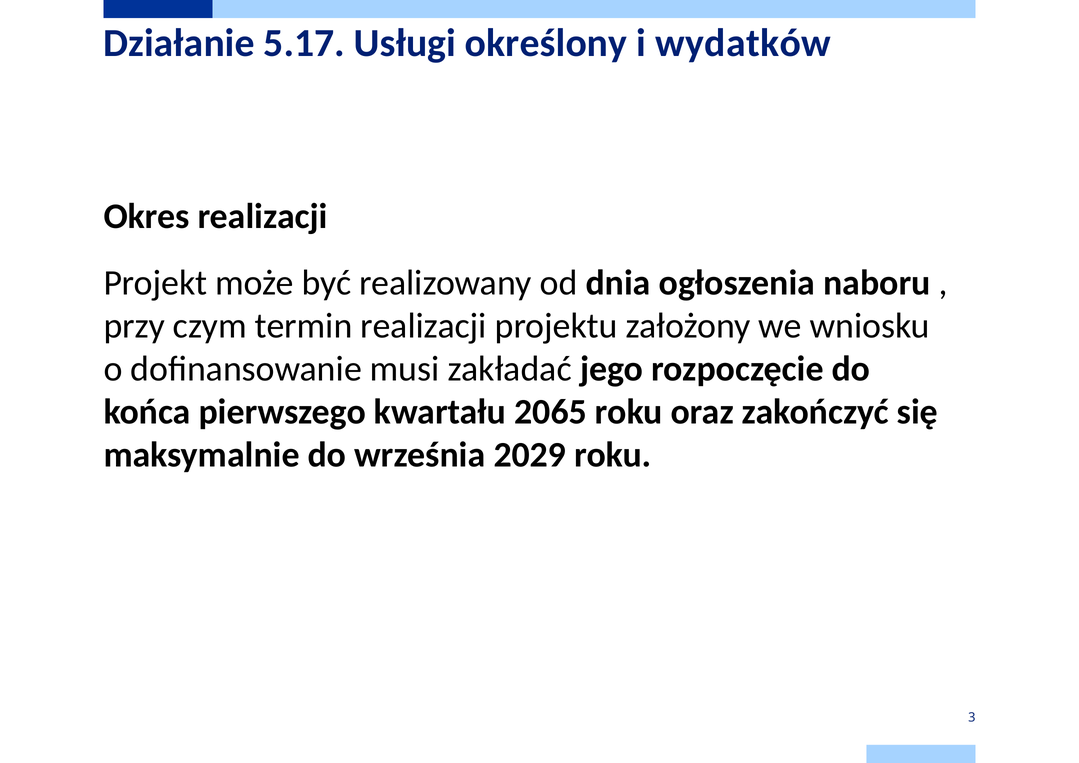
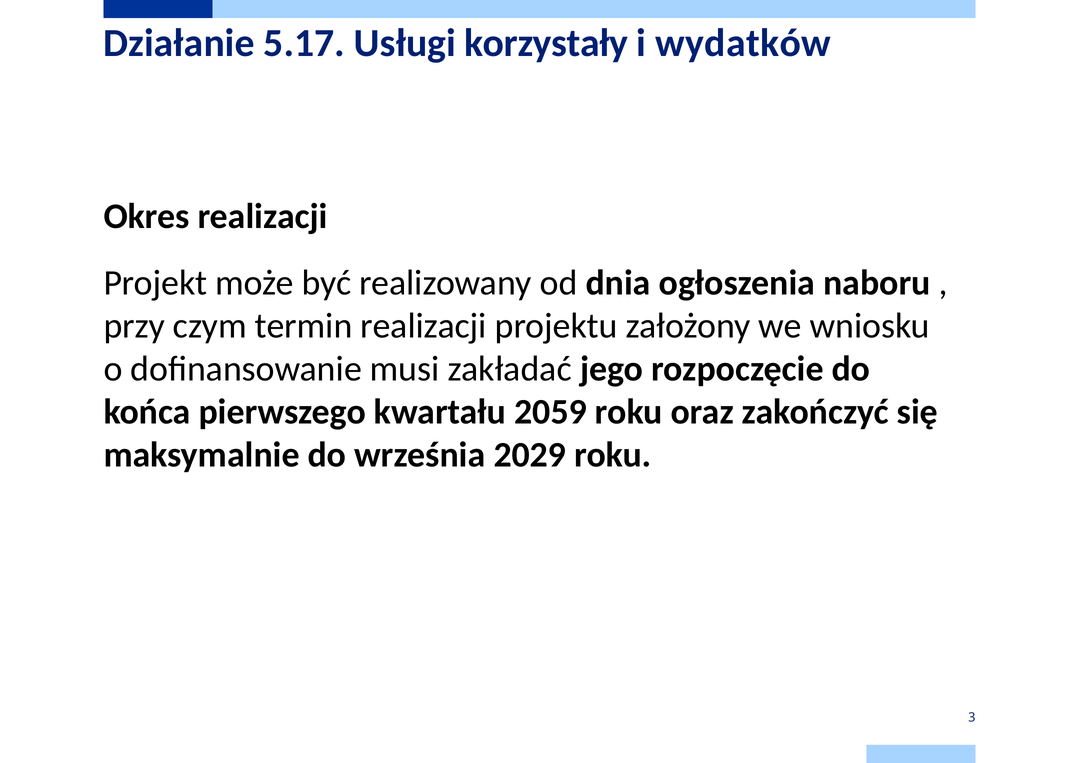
określony: określony -> korzystały
2065: 2065 -> 2059
